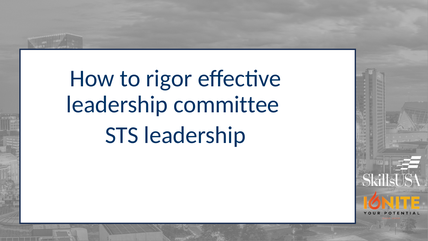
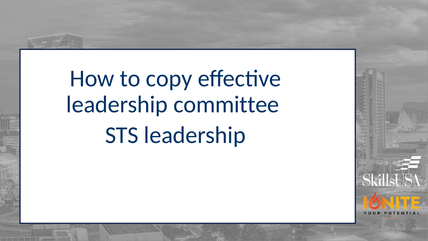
rigor: rigor -> copy
